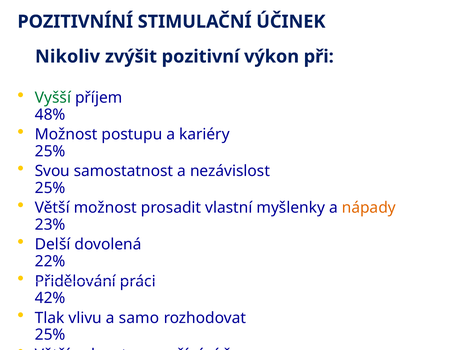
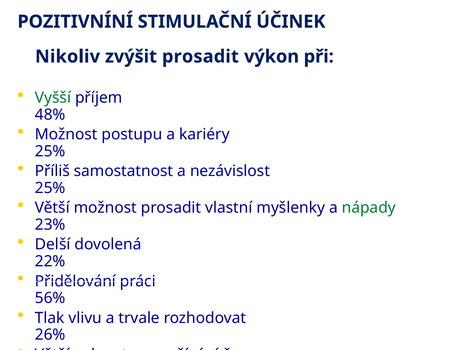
zvýšit pozitivní: pozitivní -> prosadit
Svou: Svou -> Příliš
nápady colour: orange -> green
42%: 42% -> 56%
samo: samo -> trvale
25% at (50, 334): 25% -> 26%
